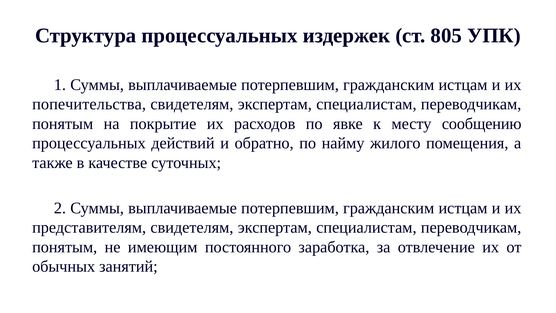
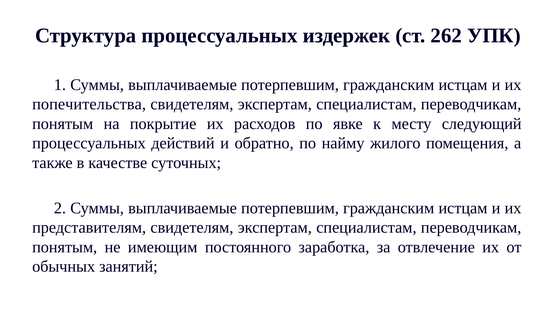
805: 805 -> 262
сообщению: сообщению -> следующий
